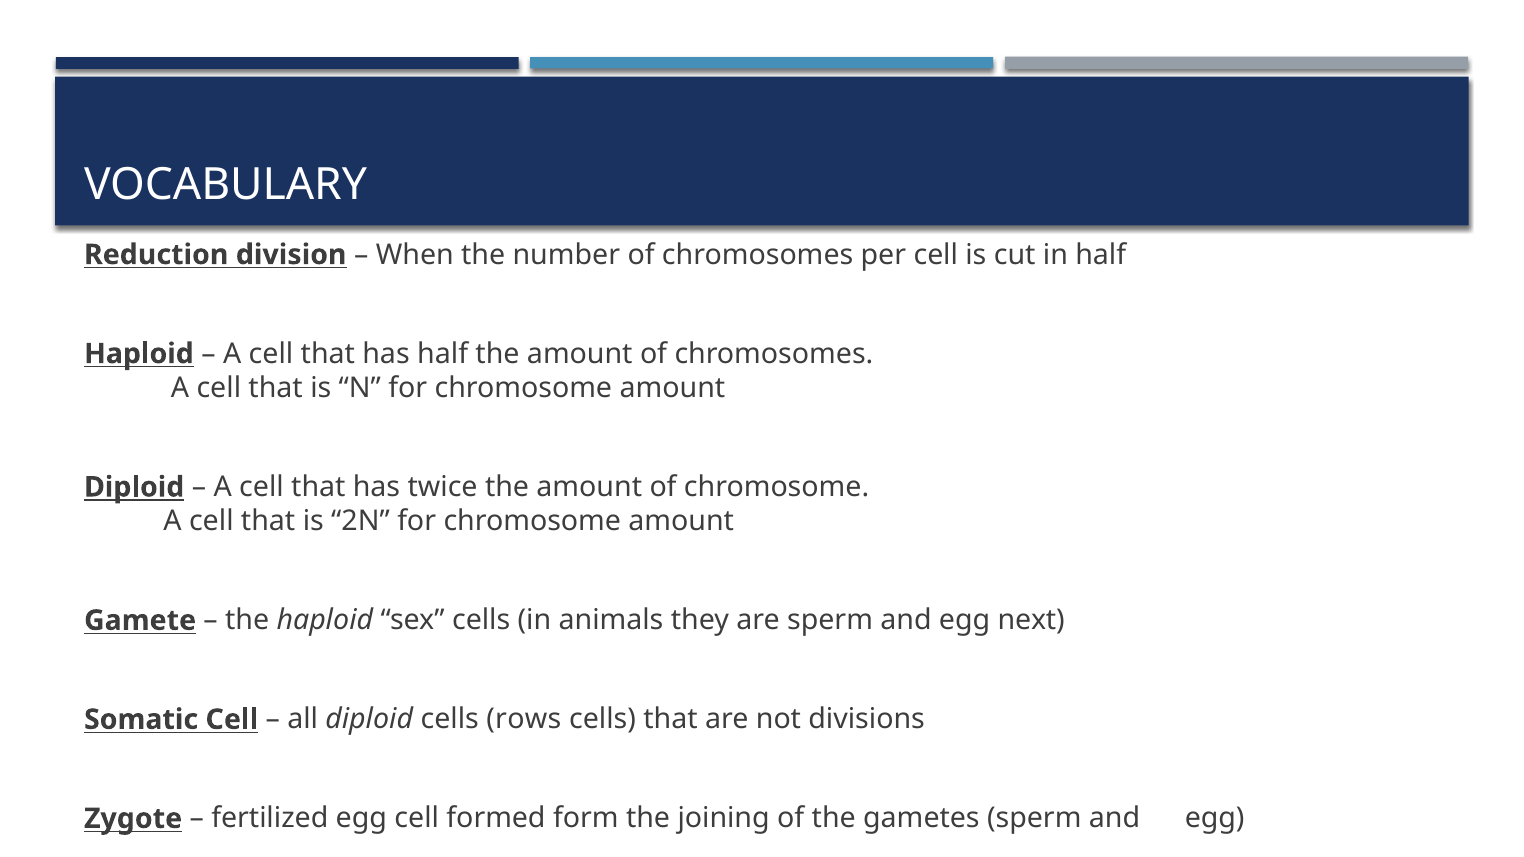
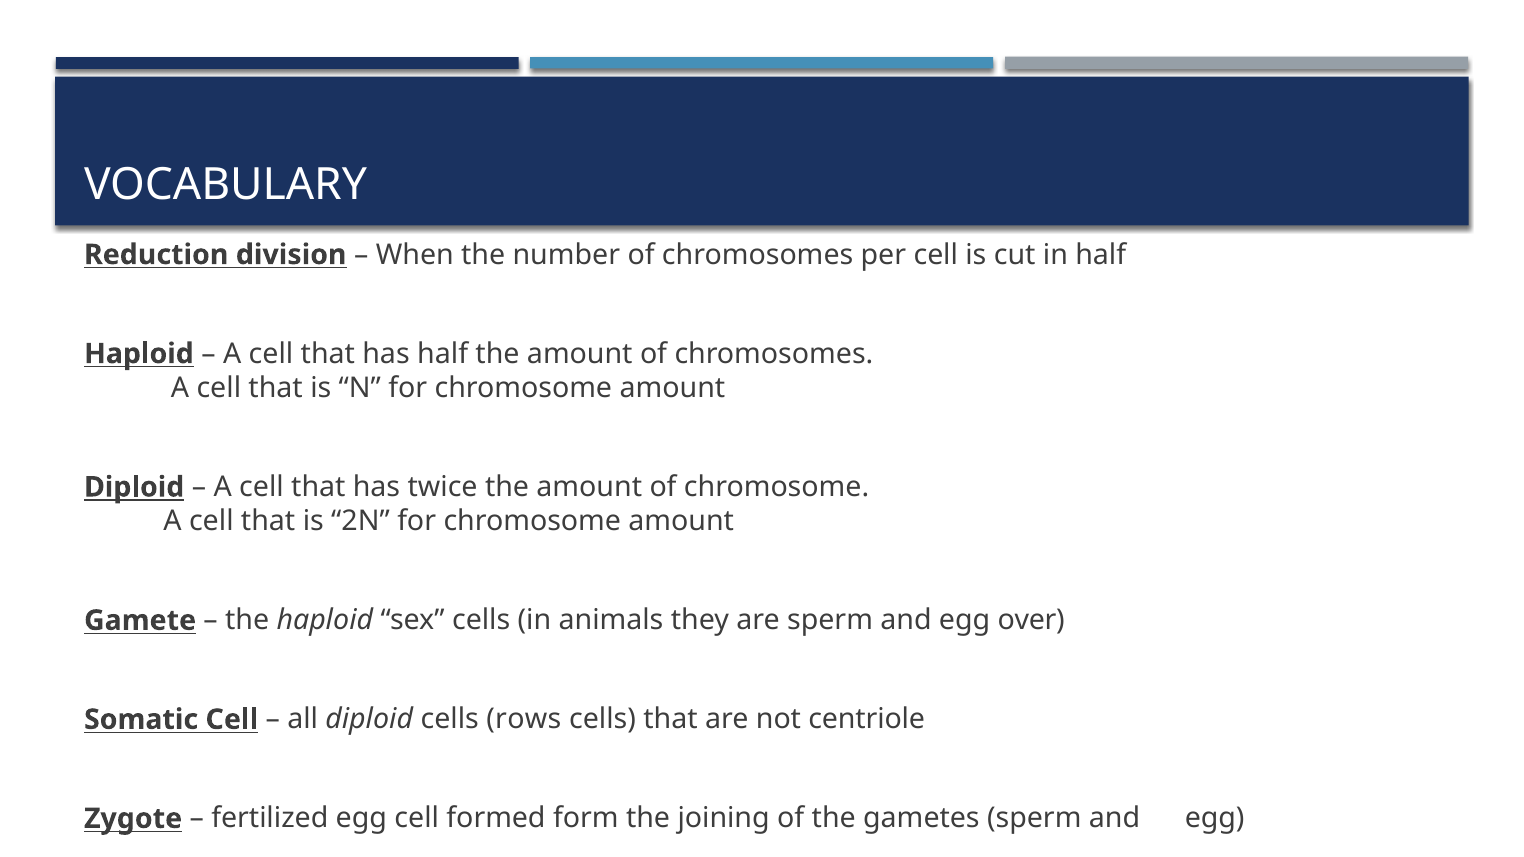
next: next -> over
divisions: divisions -> centriole
